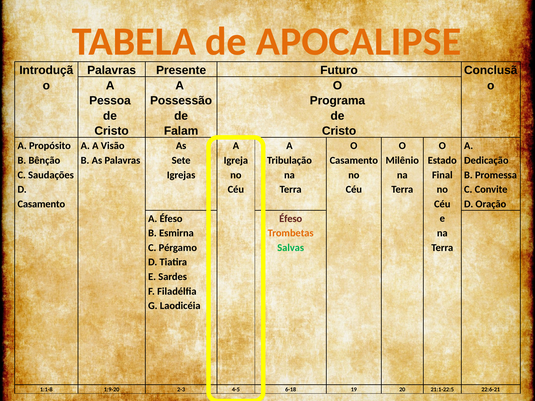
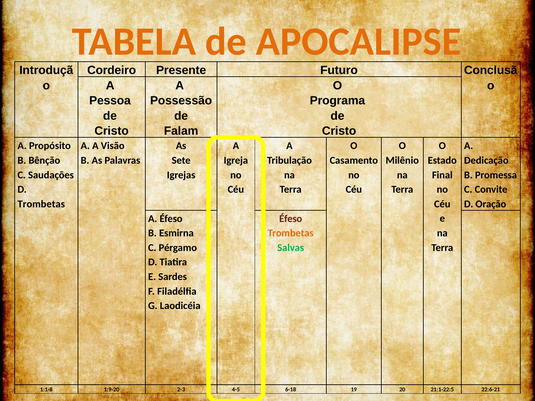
Palavras at (112, 70): Palavras -> Cordeiro
Casamento at (41, 204): Casamento -> Trombetas
